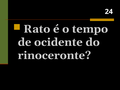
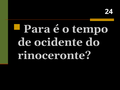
Rato: Rato -> Para
